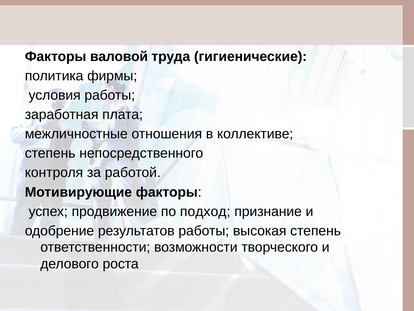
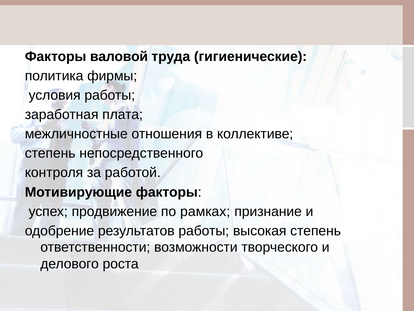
подход: подход -> рамках
